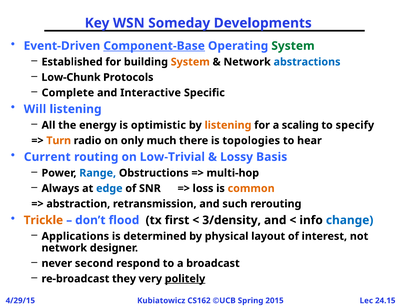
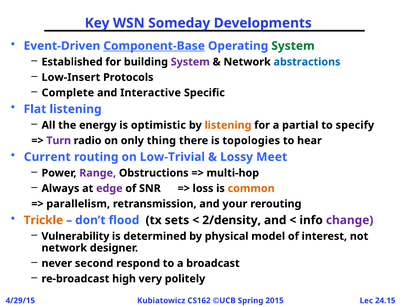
System at (190, 62) colour: orange -> purple
Low-Chunk: Low-Chunk -> Low-Insert
Will: Will -> Flat
scaling: scaling -> partial
Turn colour: orange -> purple
much: much -> thing
Basis: Basis -> Meet
Range colour: blue -> purple
edge colour: blue -> purple
abstraction: abstraction -> parallelism
such: such -> your
first: first -> sets
3/density: 3/density -> 2/density
change colour: blue -> purple
Applications: Applications -> Vulnerability
layout: layout -> model
they: they -> high
politely underline: present -> none
